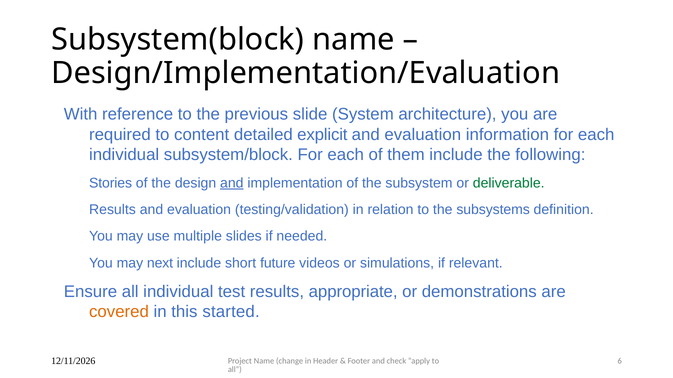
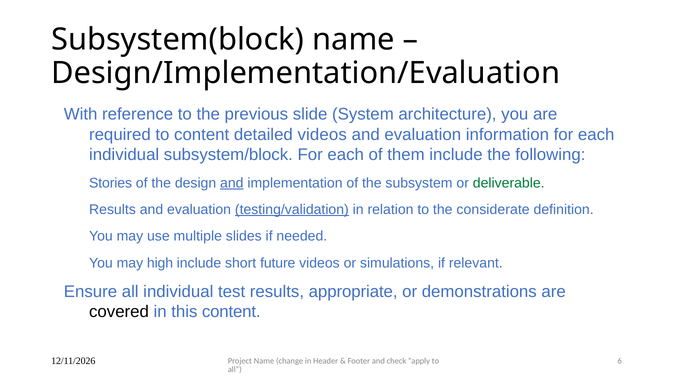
detailed explicit: explicit -> videos
testing/validation underline: none -> present
subsystems: subsystems -> considerate
next: next -> high
covered colour: orange -> black
this started: started -> content
